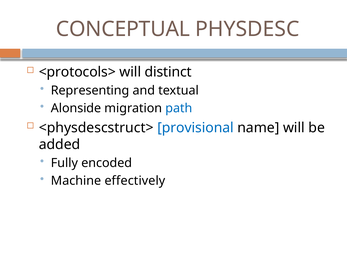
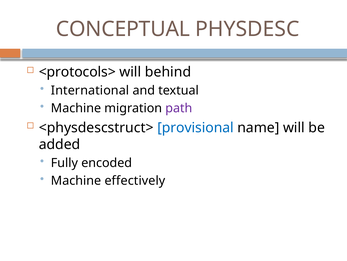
distinct: distinct -> behind
Representing: Representing -> International
Alonside at (76, 108): Alonside -> Machine
path colour: blue -> purple
